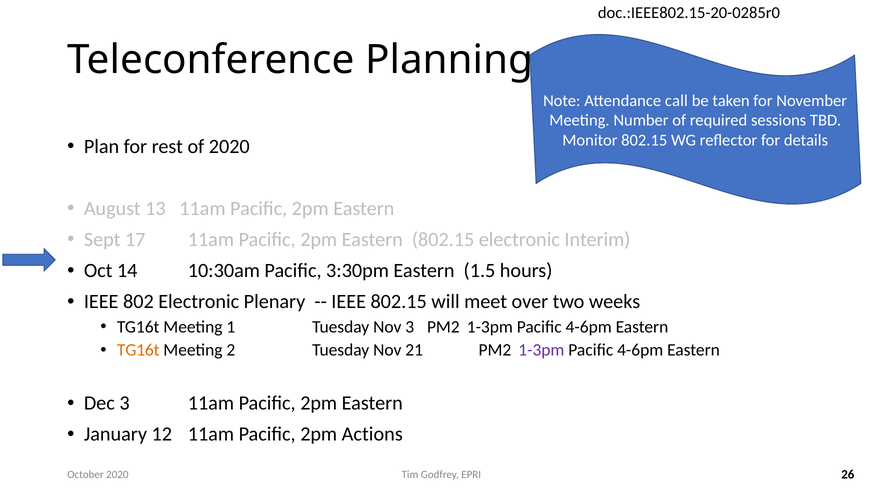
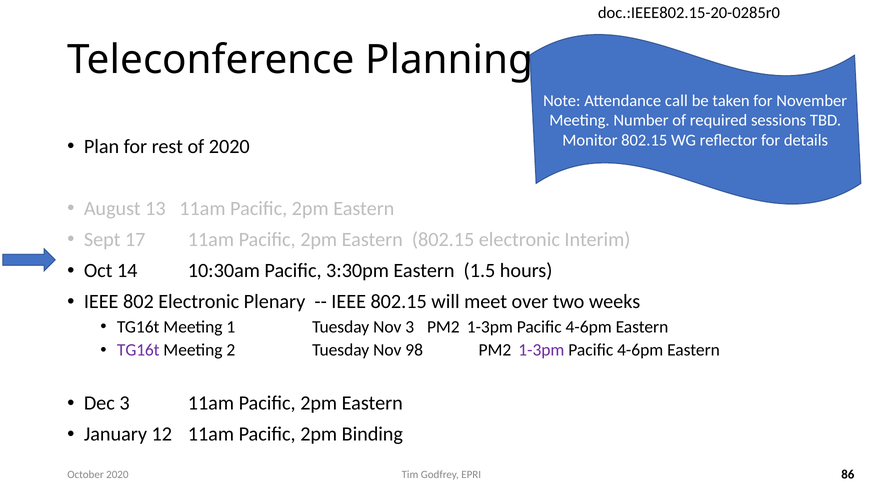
TG16t at (138, 350) colour: orange -> purple
21: 21 -> 98
Actions: Actions -> Binding
26: 26 -> 86
